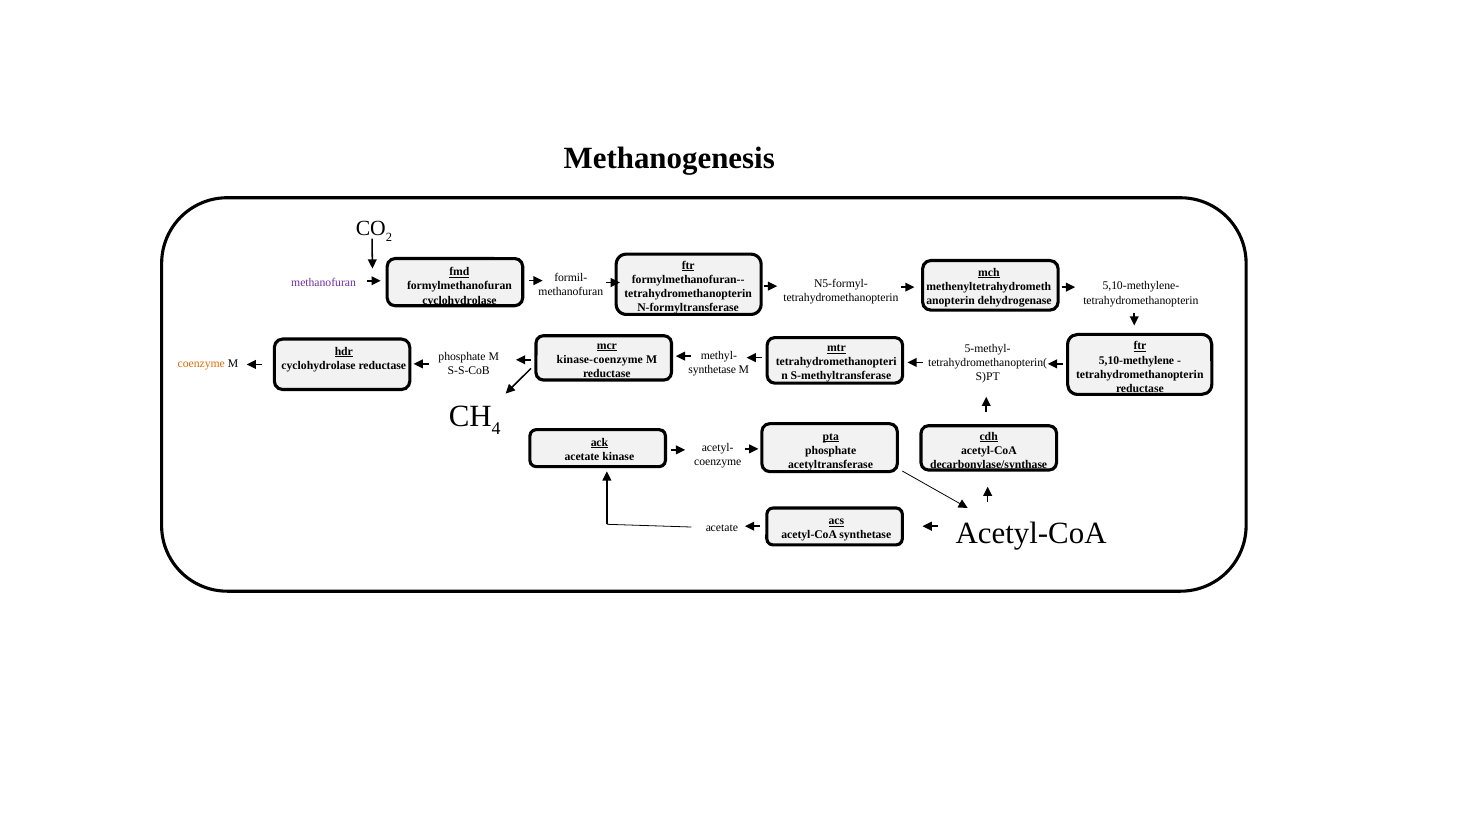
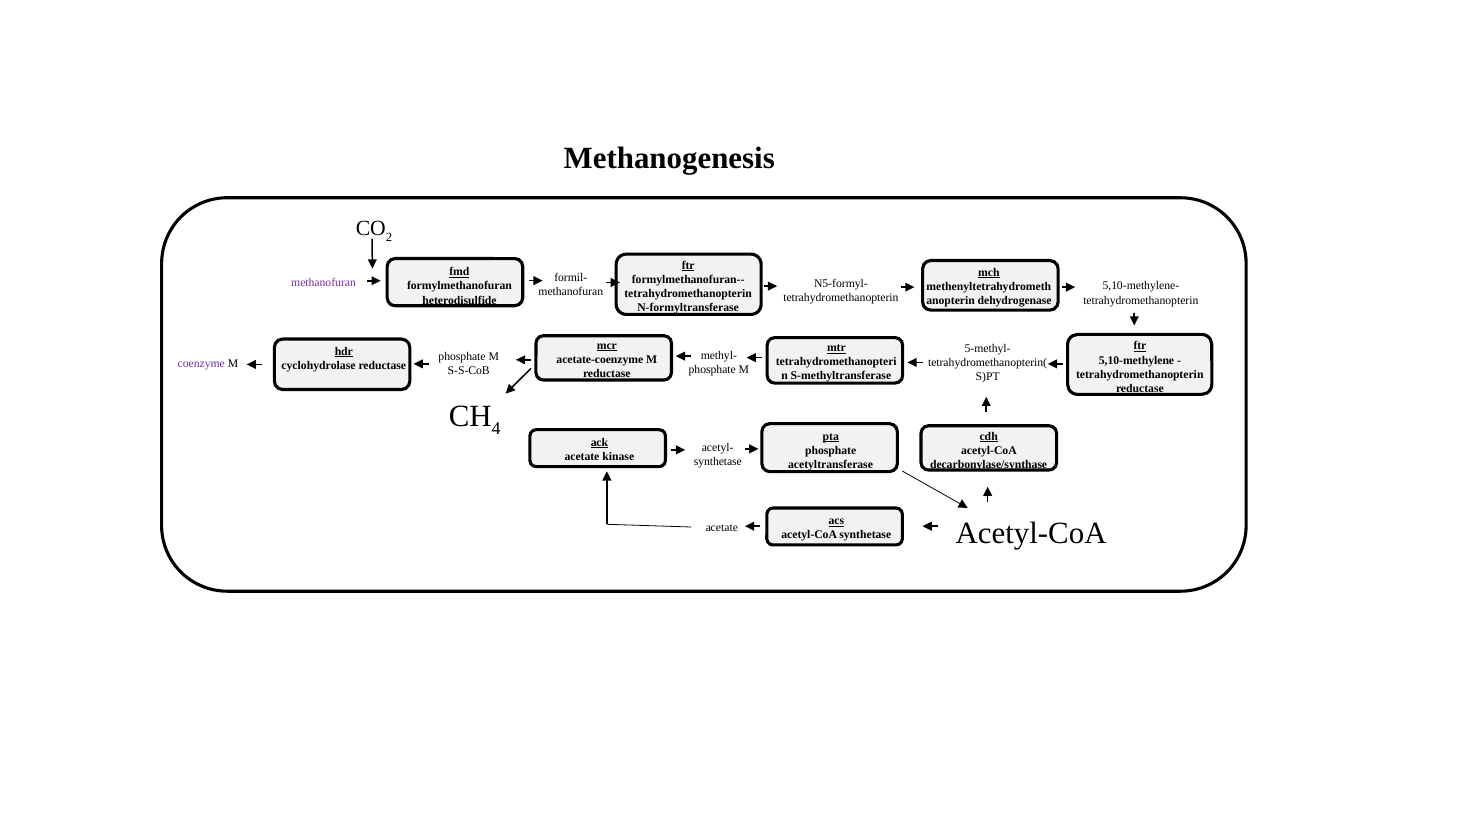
cyclohydrolase at (459, 300): cyclohydrolase -> heterodisulfide
kinase-coenzyme: kinase-coenzyme -> acetate-coenzyme
coenzyme at (201, 364) colour: orange -> purple
synthetase at (712, 369): synthetase -> phosphate
coenzyme at (718, 461): coenzyme -> synthetase
